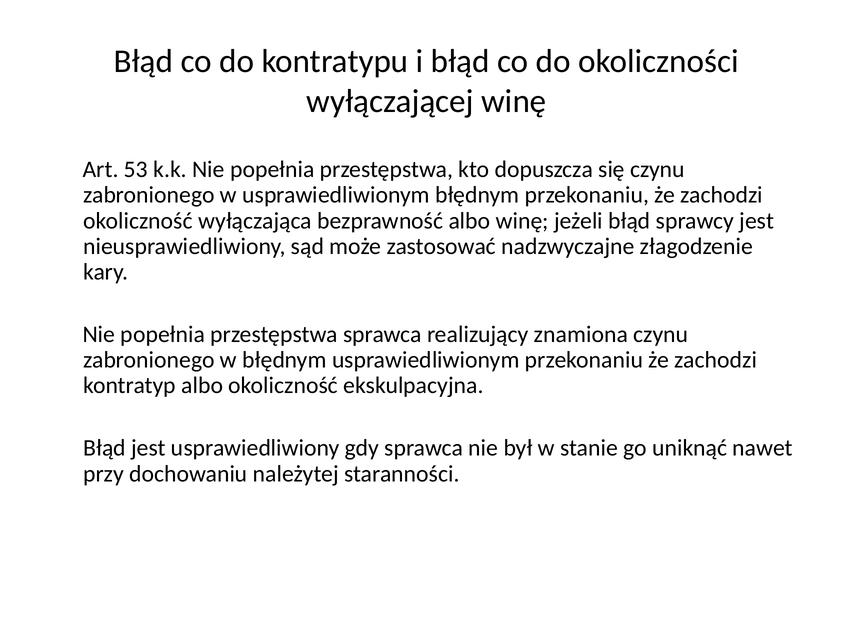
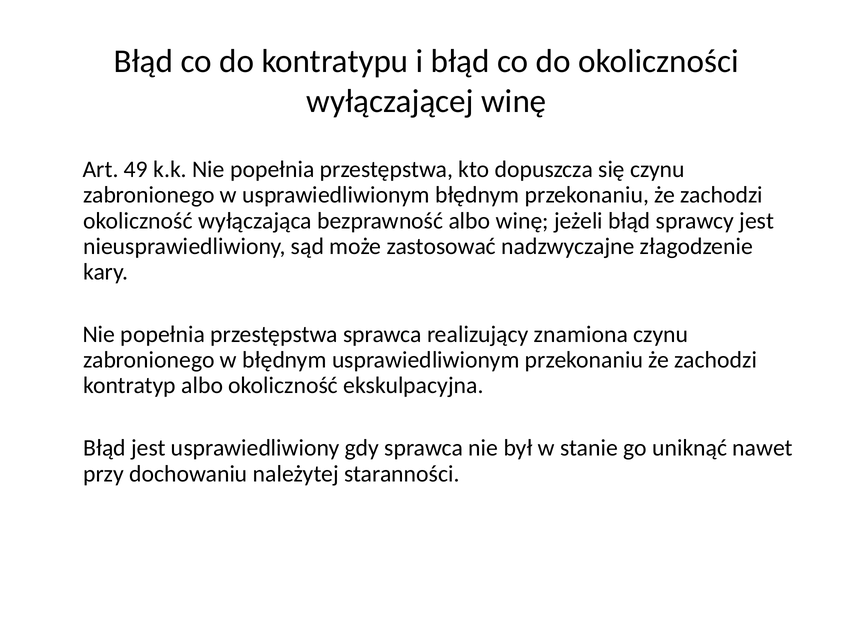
53: 53 -> 49
